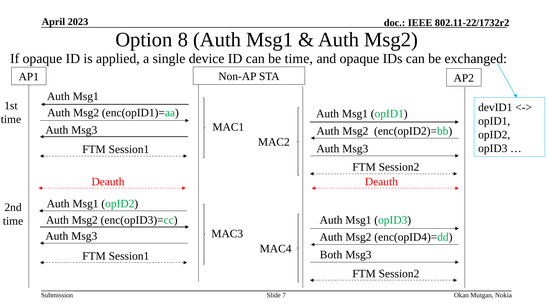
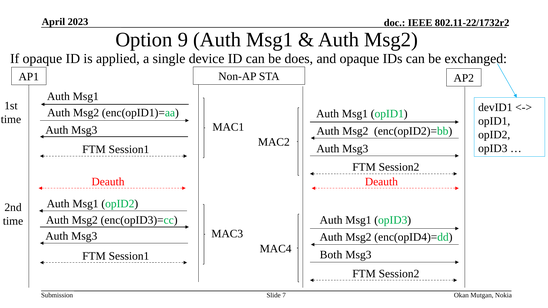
8: 8 -> 9
be time: time -> does
